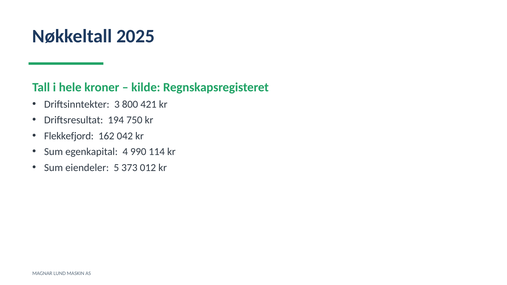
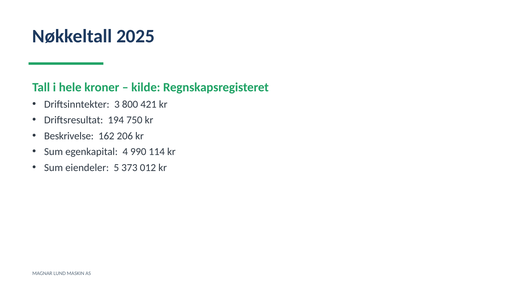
Flekkefjord: Flekkefjord -> Beskrivelse
042: 042 -> 206
